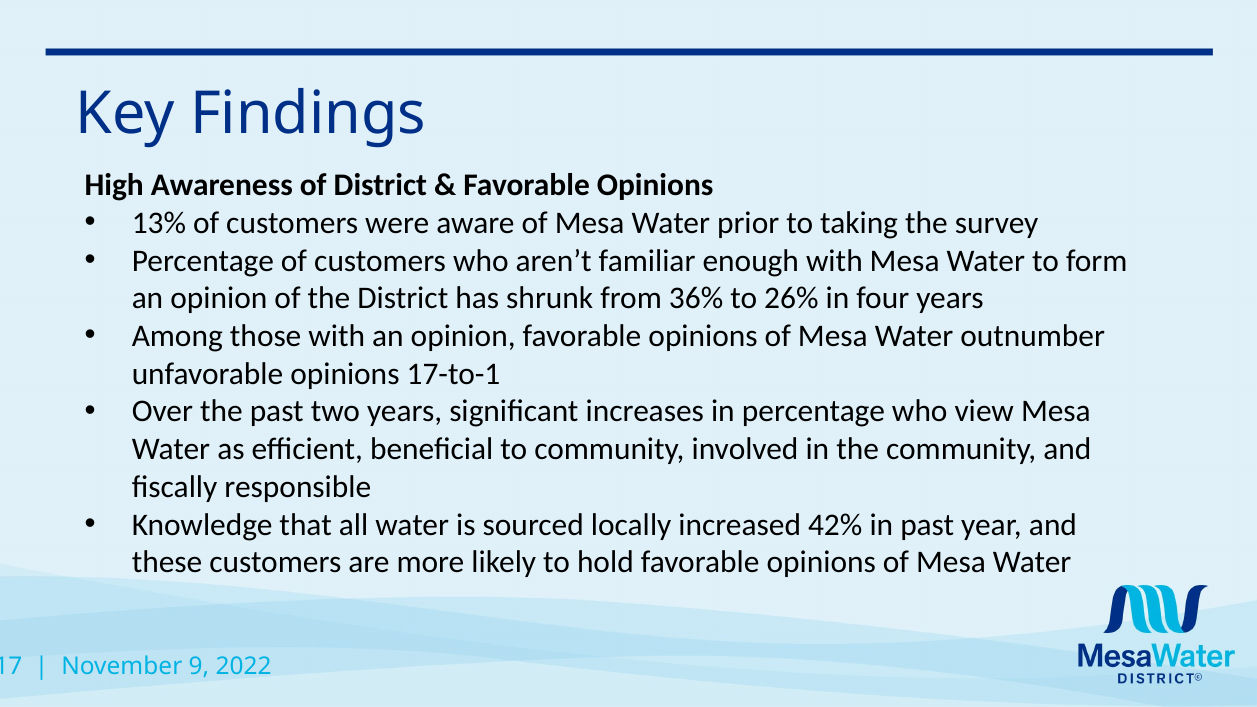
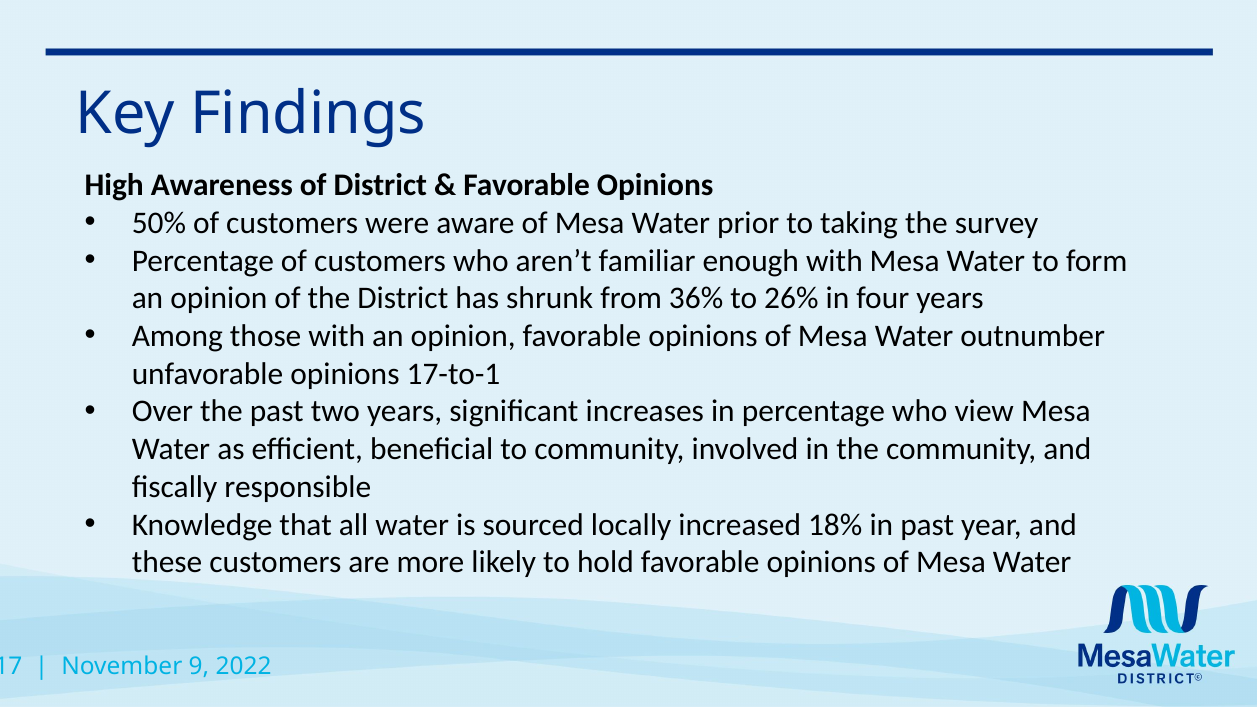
13%: 13% -> 50%
42%: 42% -> 18%
